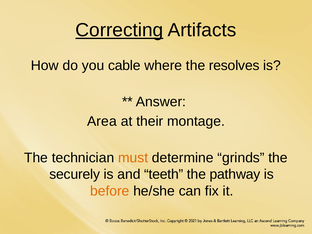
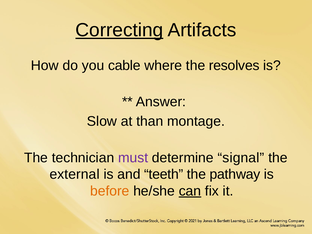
Area: Area -> Slow
their: their -> than
must colour: orange -> purple
grinds: grinds -> signal
securely: securely -> external
can underline: none -> present
